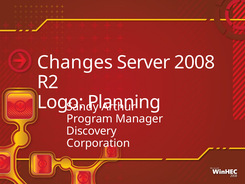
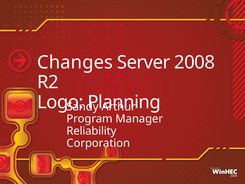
Discovery: Discovery -> Reliability
